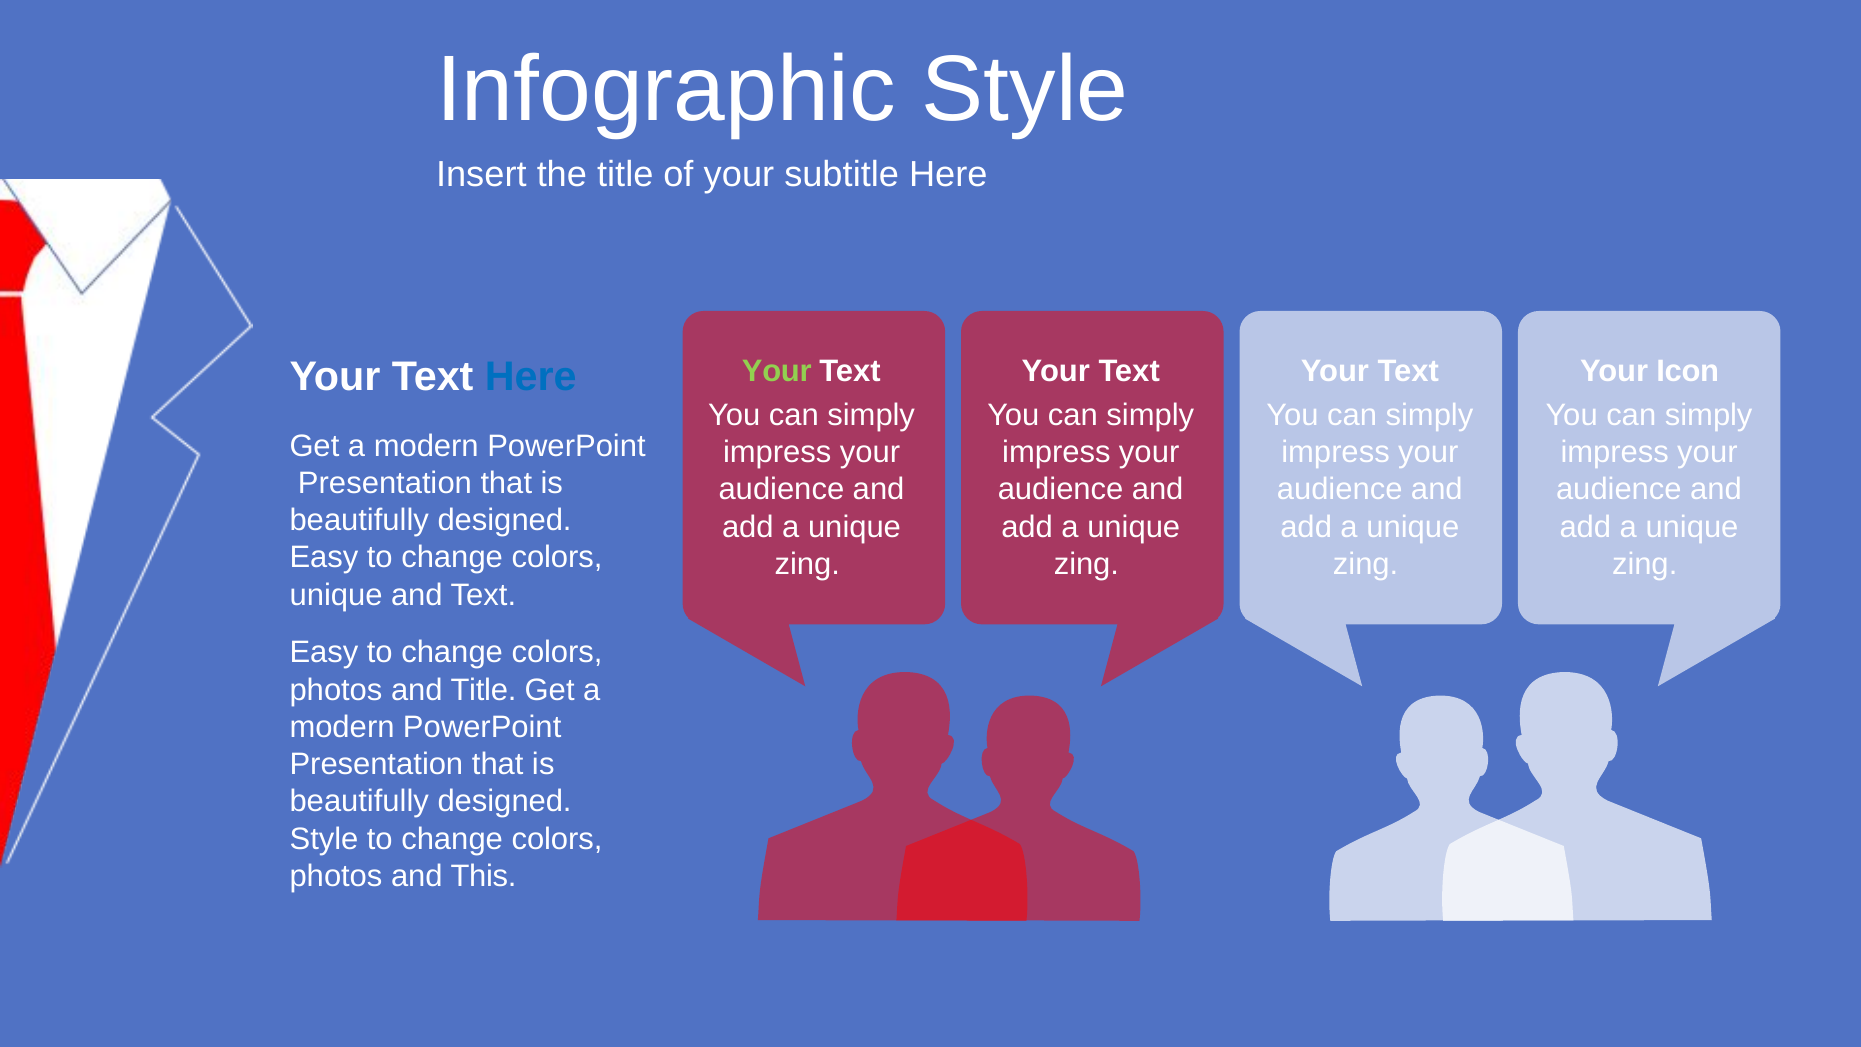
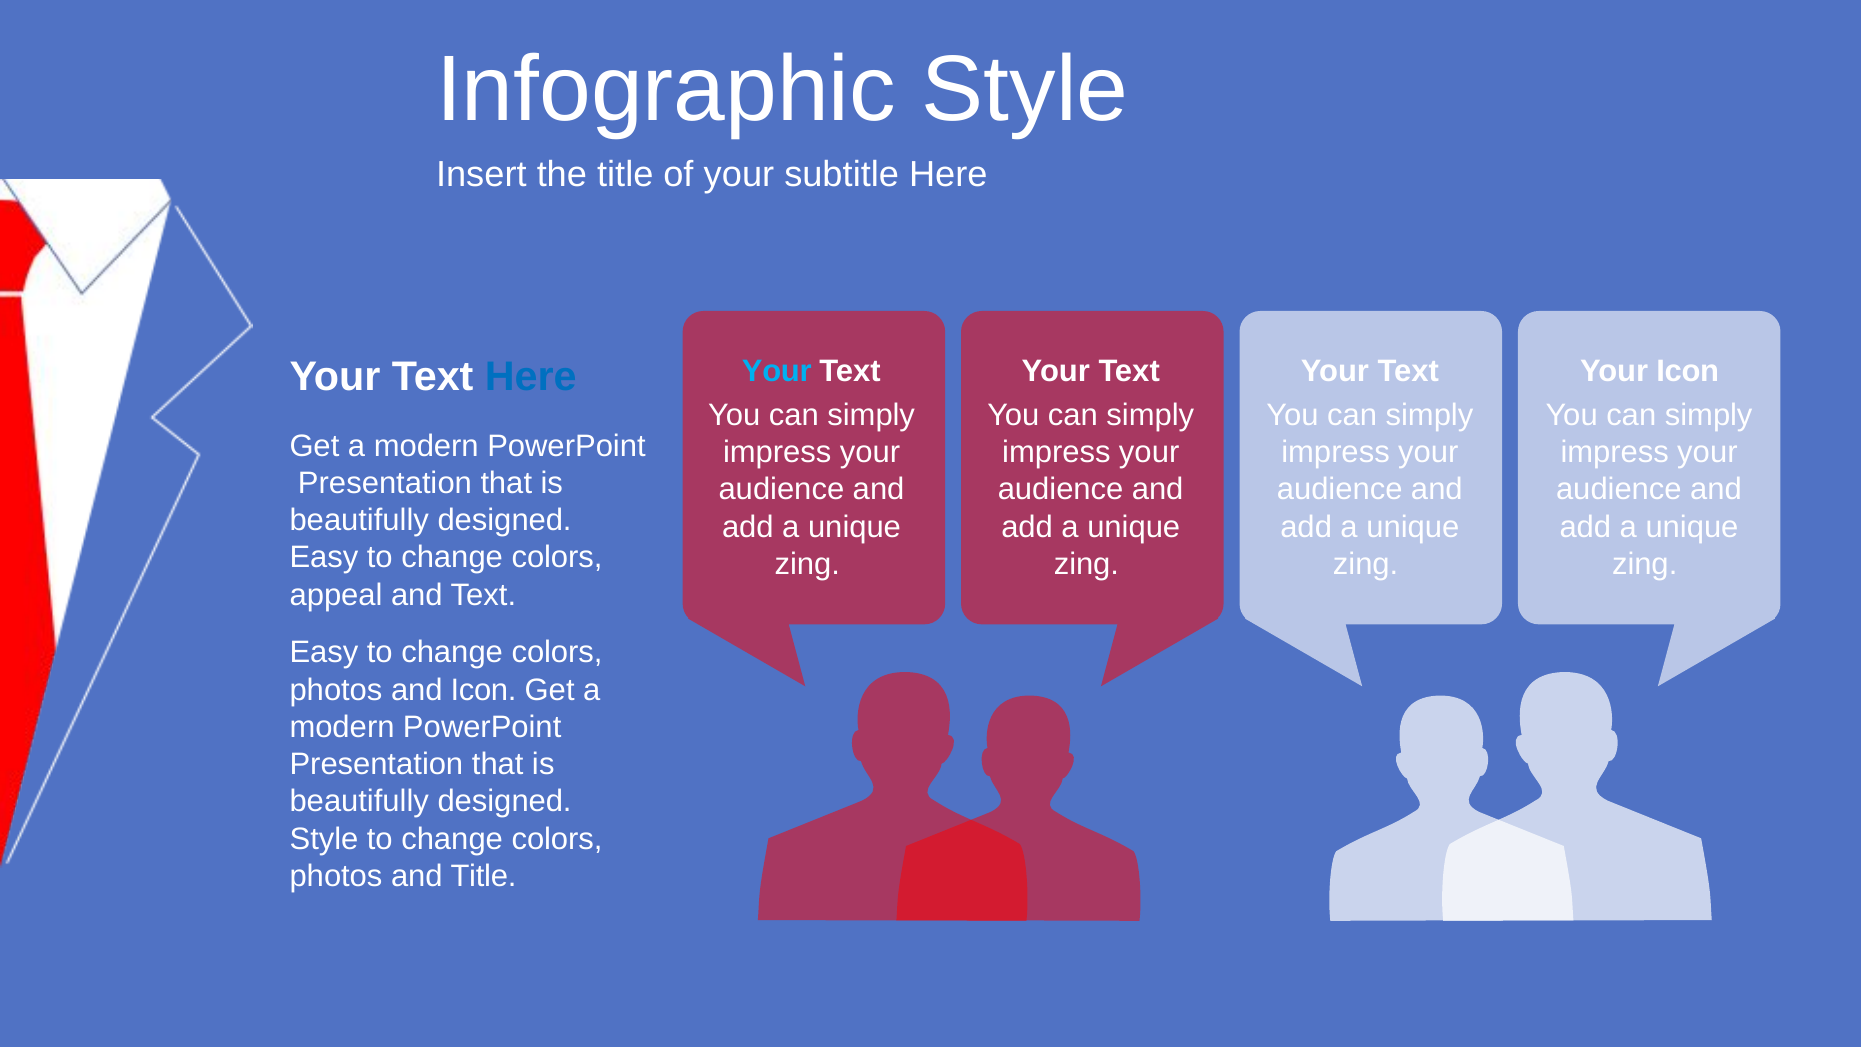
Your at (777, 371) colour: light green -> light blue
unique at (336, 595): unique -> appeal
and Title: Title -> Icon
and This: This -> Title
